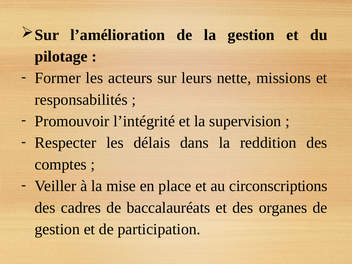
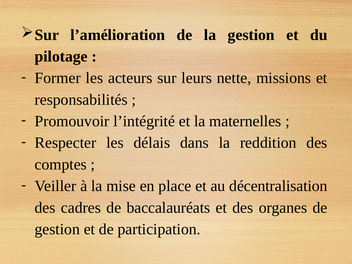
supervision: supervision -> maternelles
circonscriptions: circonscriptions -> décentralisation
